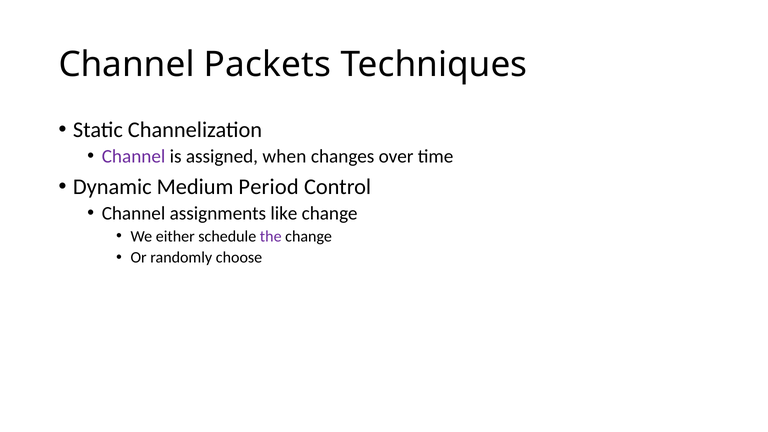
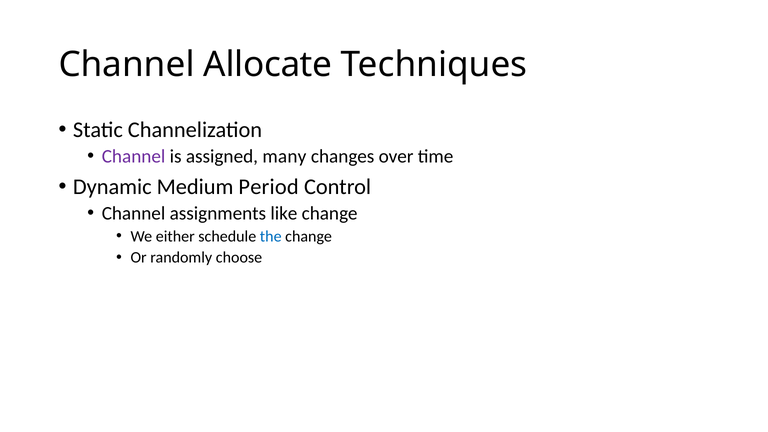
Packets: Packets -> Allocate
when: when -> many
the colour: purple -> blue
